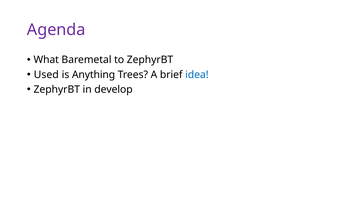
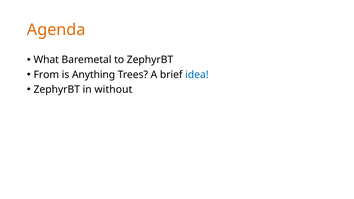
Agenda colour: purple -> orange
Used: Used -> From
develop: develop -> without
